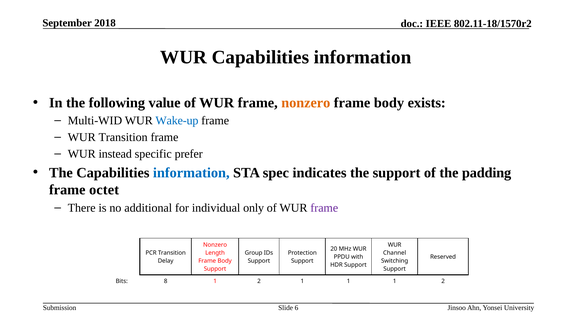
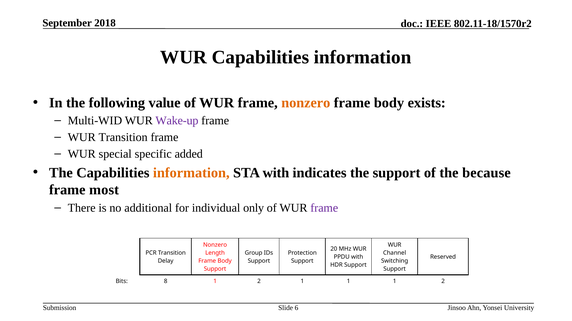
Wake-up colour: blue -> purple
instead: instead -> special
prefer: prefer -> added
information at (191, 173) colour: blue -> orange
STA spec: spec -> with
padding: padding -> because
octet: octet -> most
